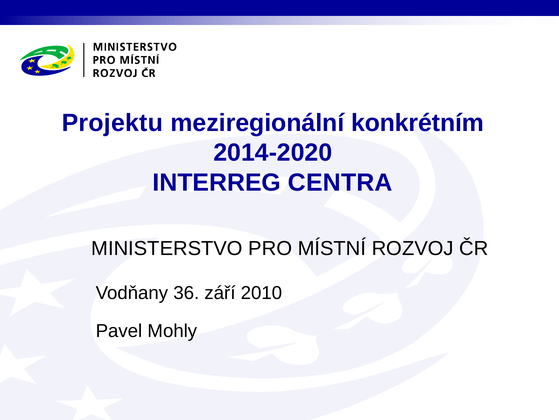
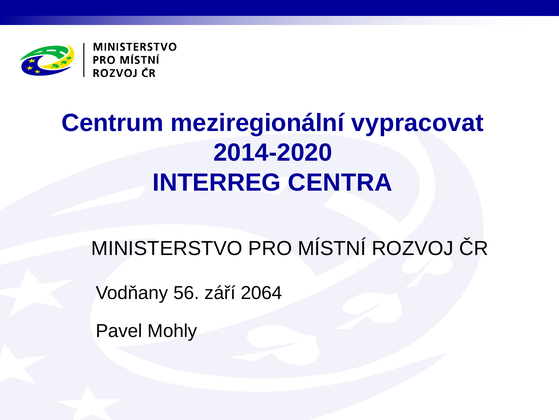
Projektu: Projektu -> Centrum
konkrétním: konkrétním -> vypracovat
36: 36 -> 56
2010: 2010 -> 2064
